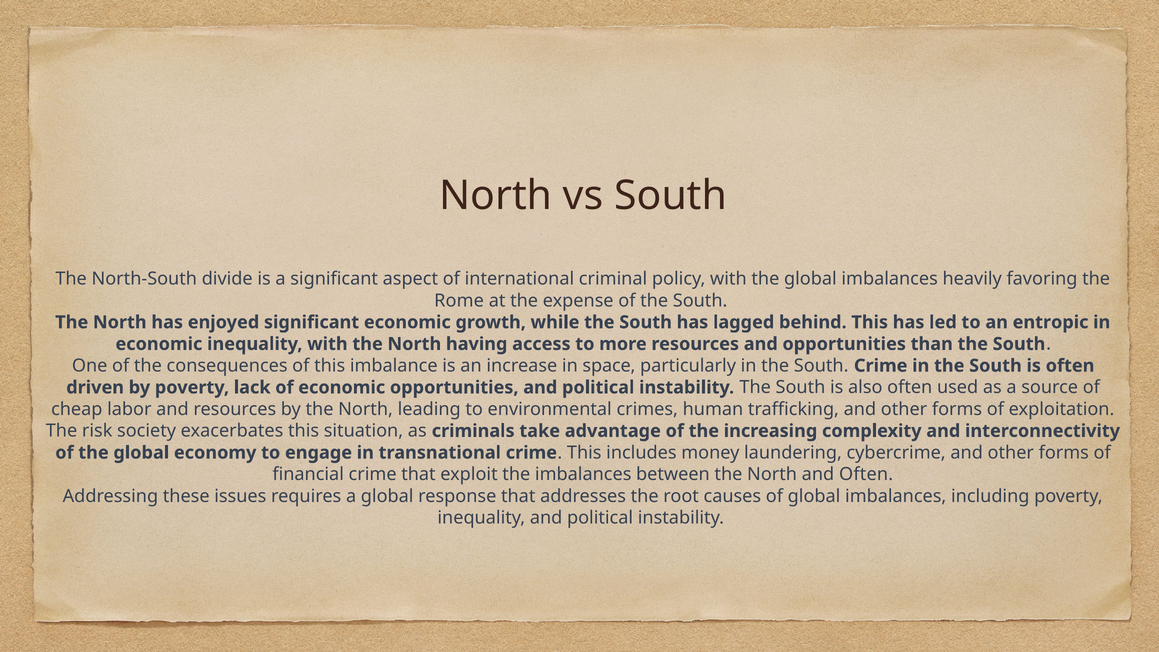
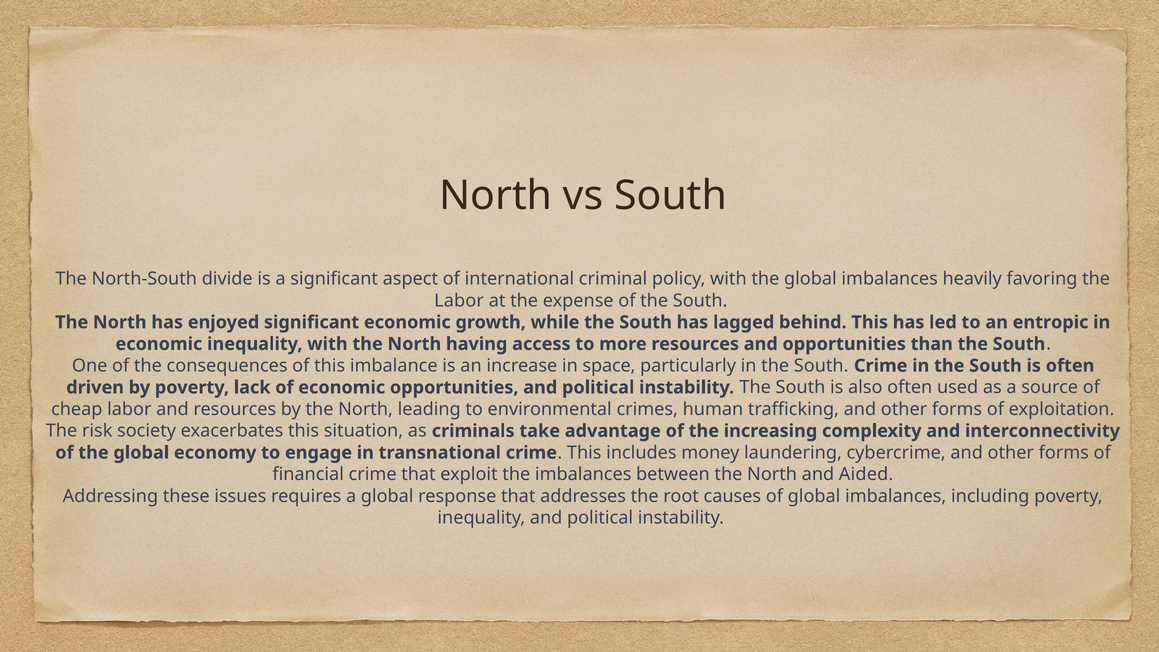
Rome at (459, 301): Rome -> Labor
and Often: Often -> Aided
